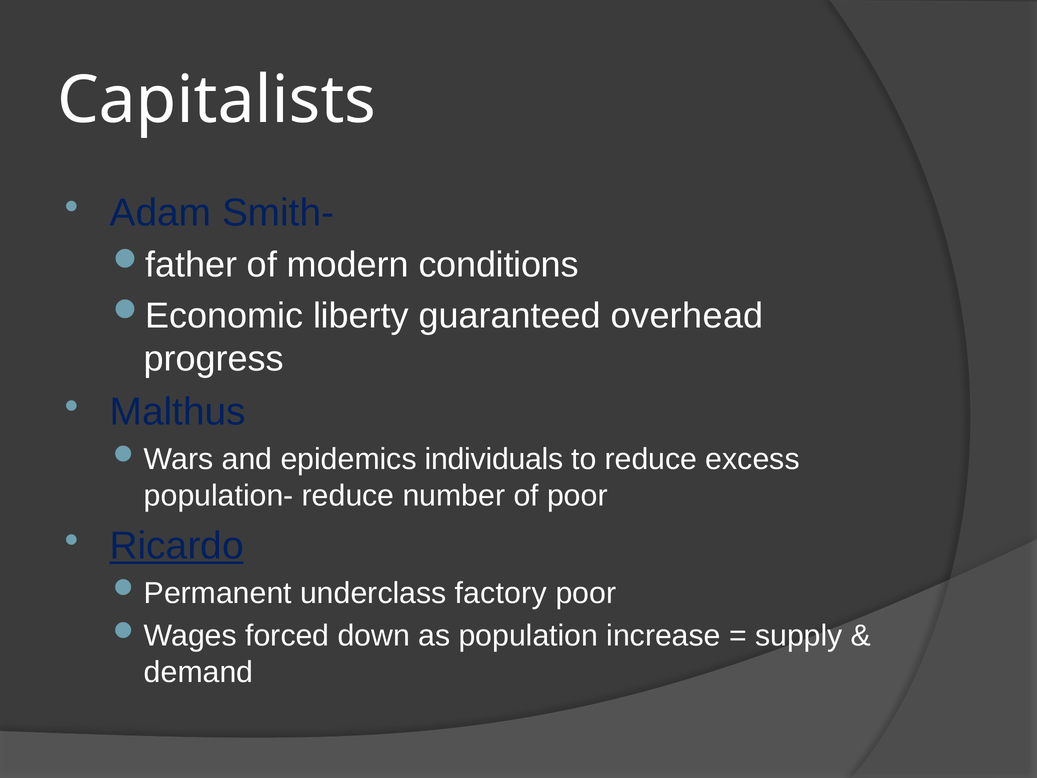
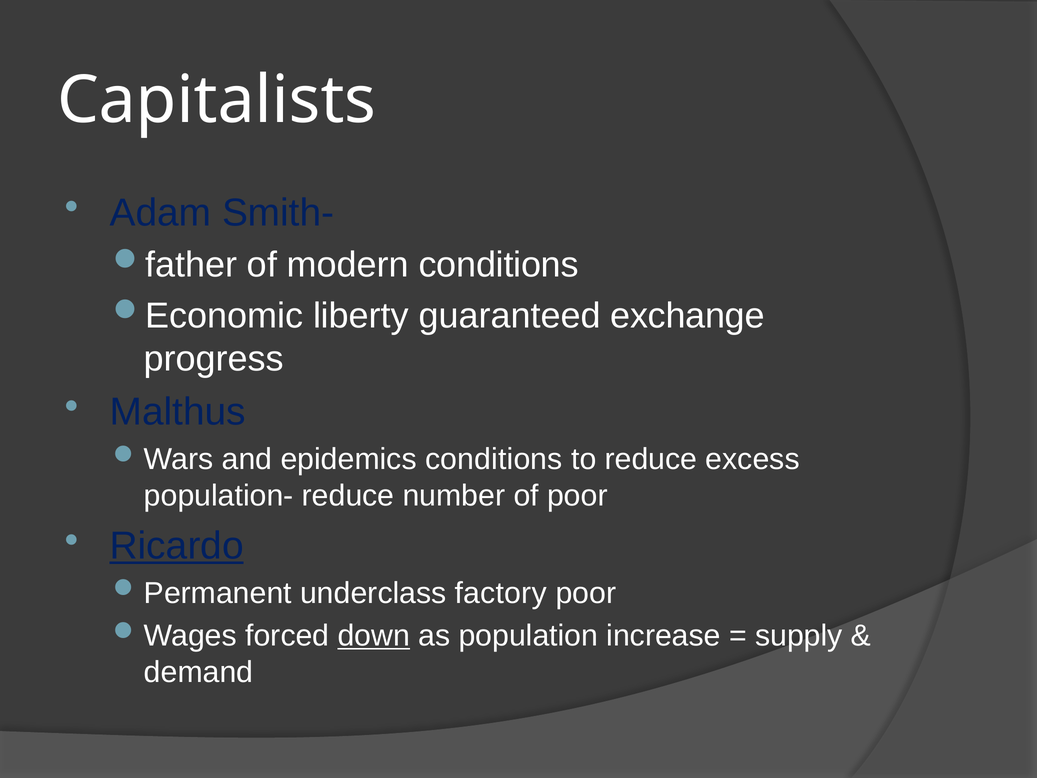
overhead: overhead -> exchange
epidemics individuals: individuals -> conditions
down underline: none -> present
